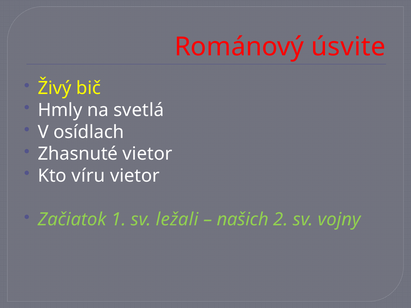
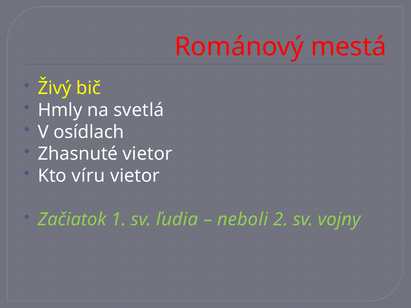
úsvite: úsvite -> mestá
ležali: ležali -> ľudia
našich: našich -> neboli
